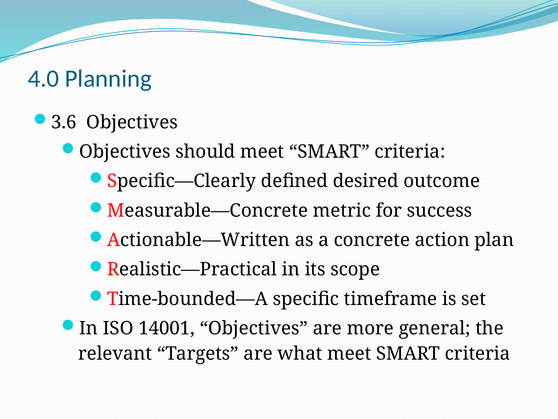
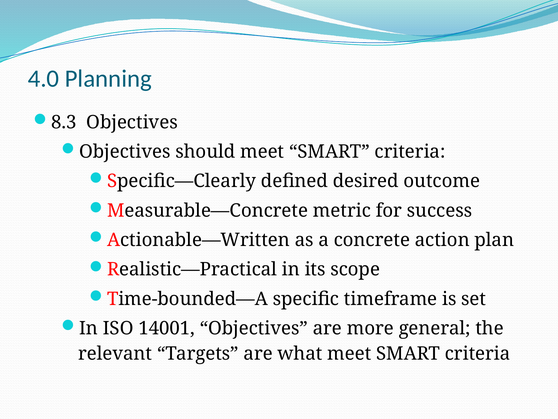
3.6: 3.6 -> 8.3
